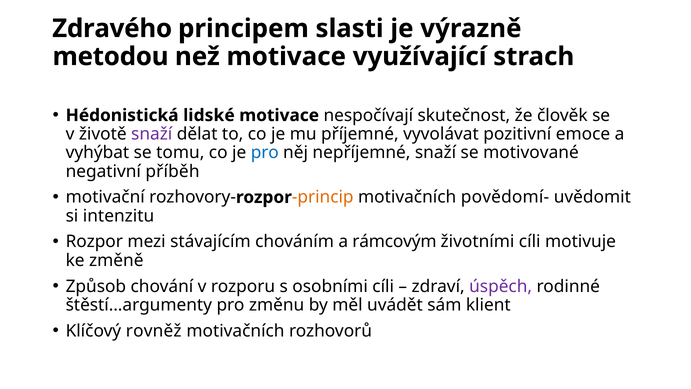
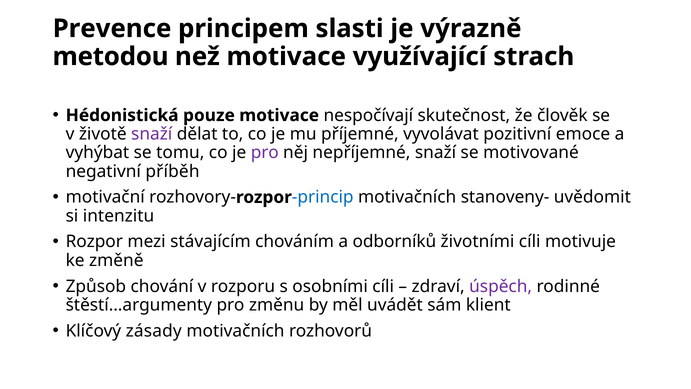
Zdravého: Zdravého -> Prevence
lidské: lidské -> pouze
pro at (265, 153) colour: blue -> purple
princip colour: orange -> blue
povědomí-: povědomí- -> stanoveny-
rámcovým: rámcovým -> odborníků
rovněž: rovněž -> zásady
